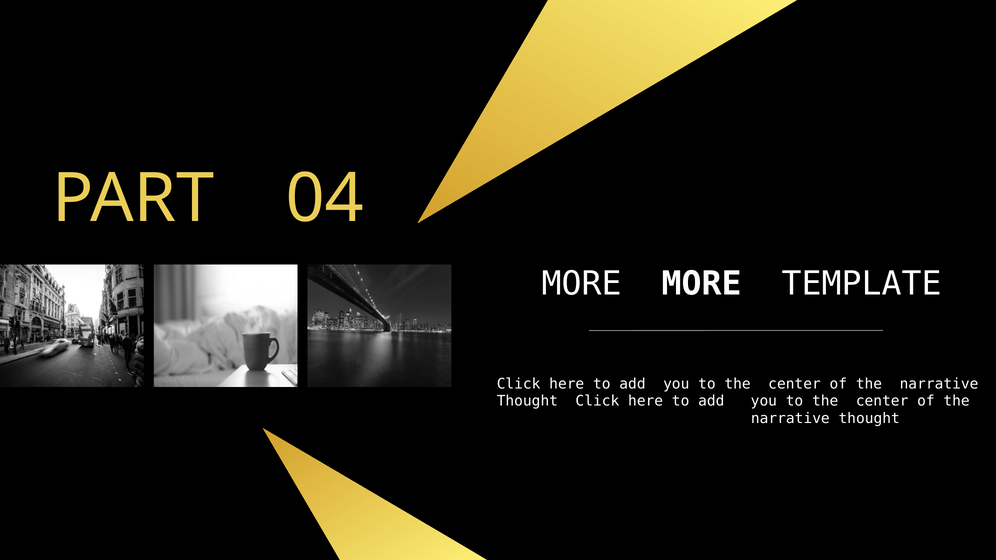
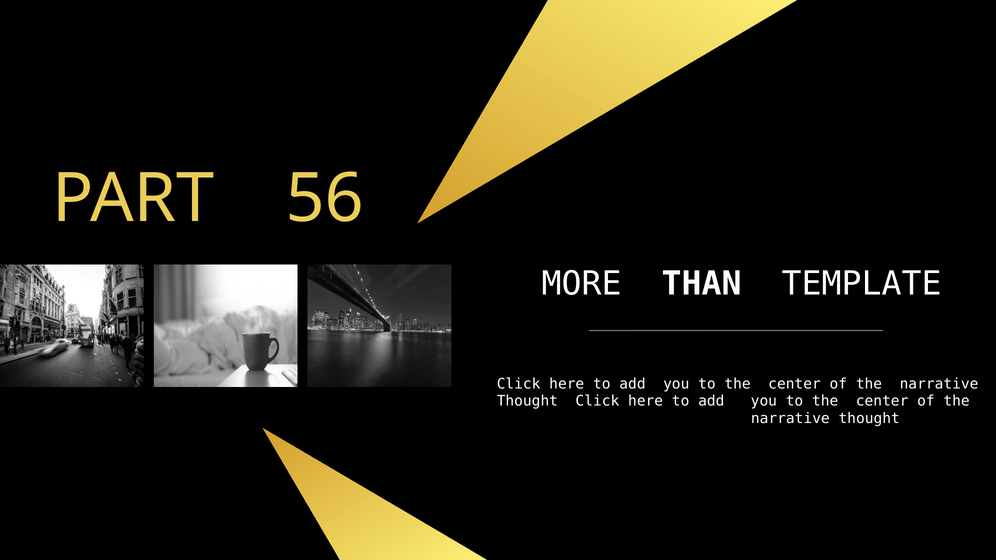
04: 04 -> 56
MORE MORE: MORE -> THAN
